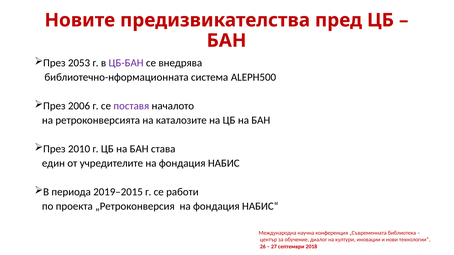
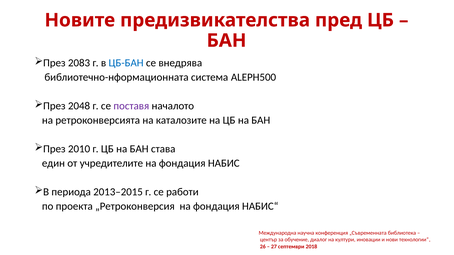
2053: 2053 -> 2083
ЦБ-БАН colour: purple -> blue
2006: 2006 -> 2048
2019–2015: 2019–2015 -> 2013–2015
